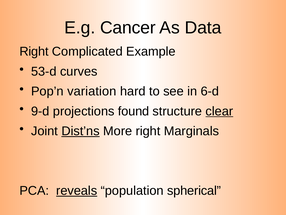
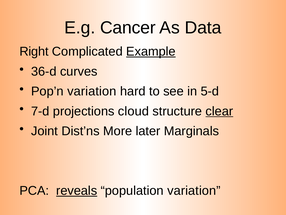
Example underline: none -> present
53-d: 53-d -> 36-d
6-d: 6-d -> 5-d
9-d: 9-d -> 7-d
found: found -> cloud
Dist’ns underline: present -> none
More right: right -> later
population spherical: spherical -> variation
